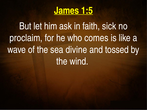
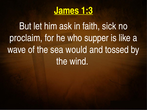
1:5: 1:5 -> 1:3
comes: comes -> supper
divine: divine -> would
